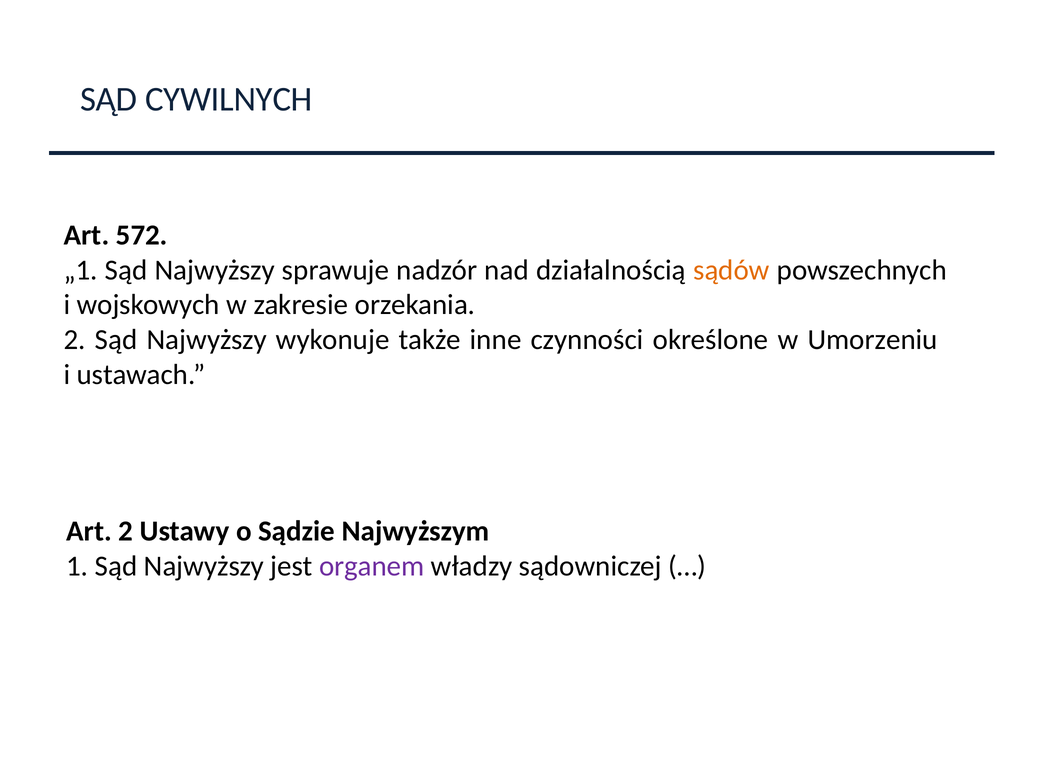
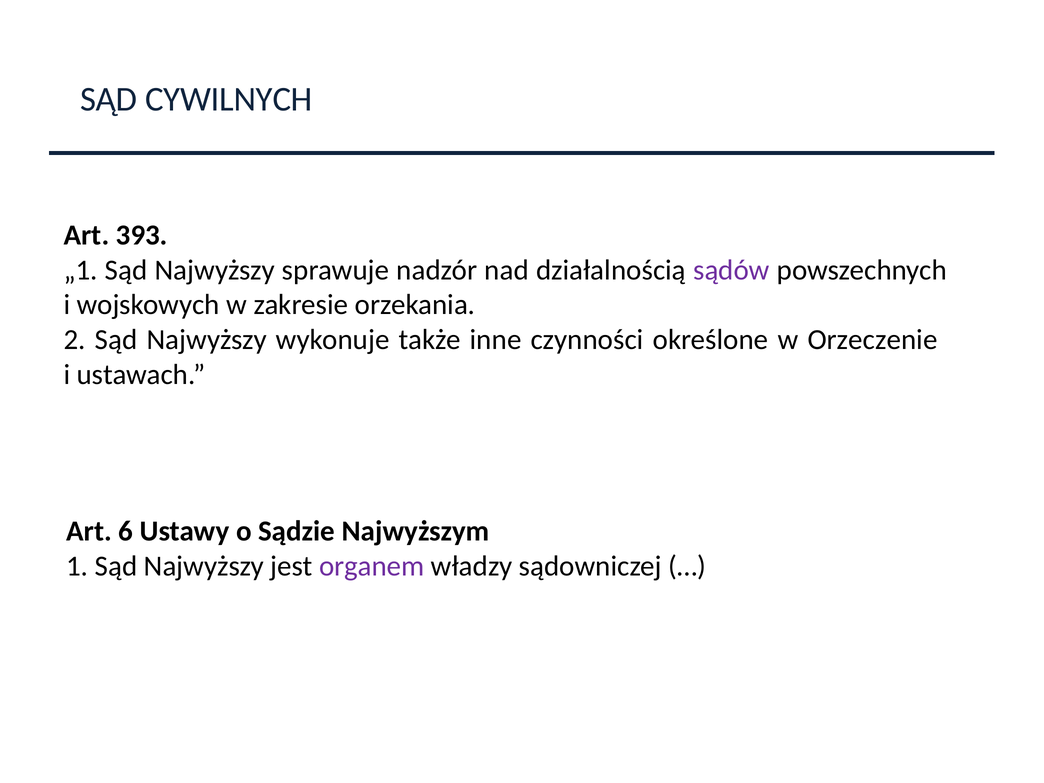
572: 572 -> 393
sądów colour: orange -> purple
Umorzeniu: Umorzeniu -> Orzeczenie
Art 2: 2 -> 6
